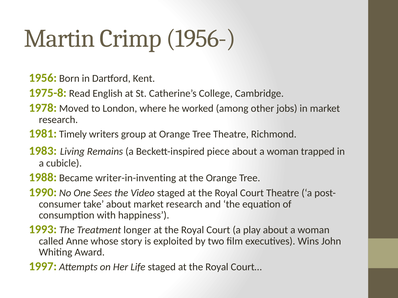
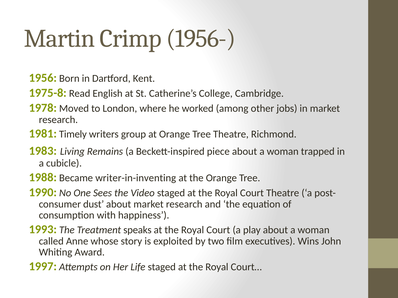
take: take -> dust
longer: longer -> speaks
